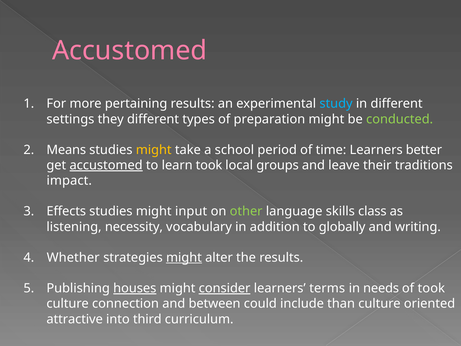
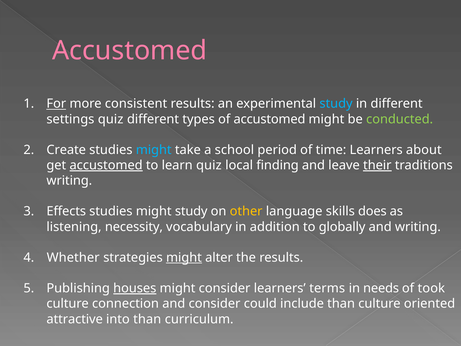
For underline: none -> present
pertaining: pertaining -> consistent
settings they: they -> quiz
of preparation: preparation -> accustomed
Means: Means -> Create
might at (154, 150) colour: yellow -> light blue
better: better -> about
learn took: took -> quiz
groups: groups -> finding
their underline: none -> present
impact at (69, 181): impact -> writing
might input: input -> study
other colour: light green -> yellow
class: class -> does
consider at (225, 288) underline: present -> none
and between: between -> consider
into third: third -> than
